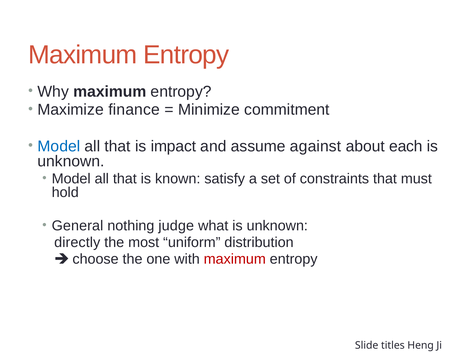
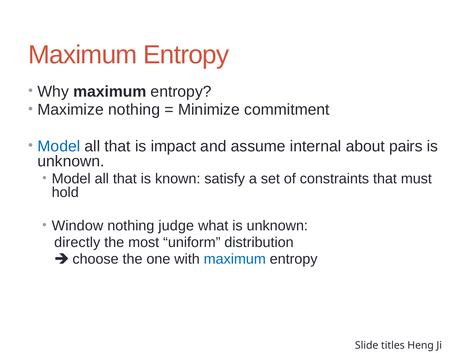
Maximize finance: finance -> nothing
against: against -> internal
each: each -> pairs
General: General -> Window
maximum at (235, 259) colour: red -> blue
